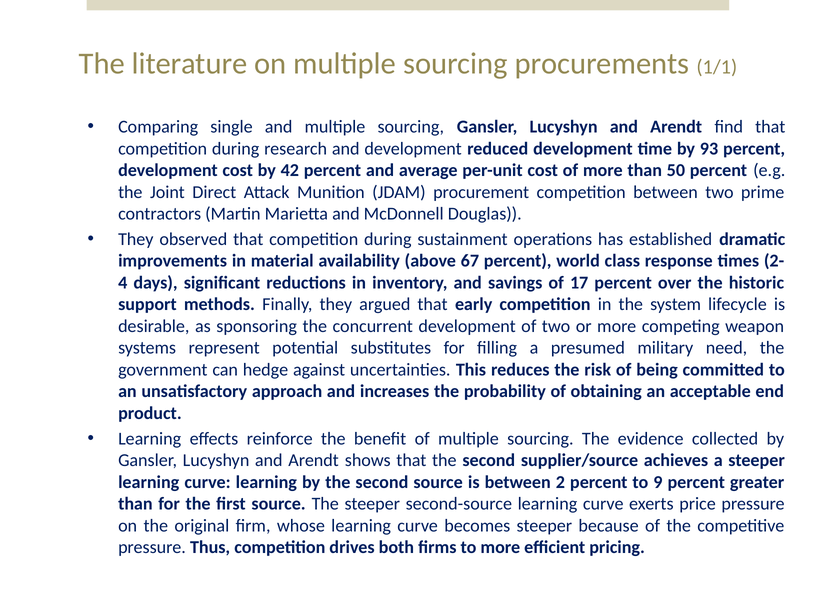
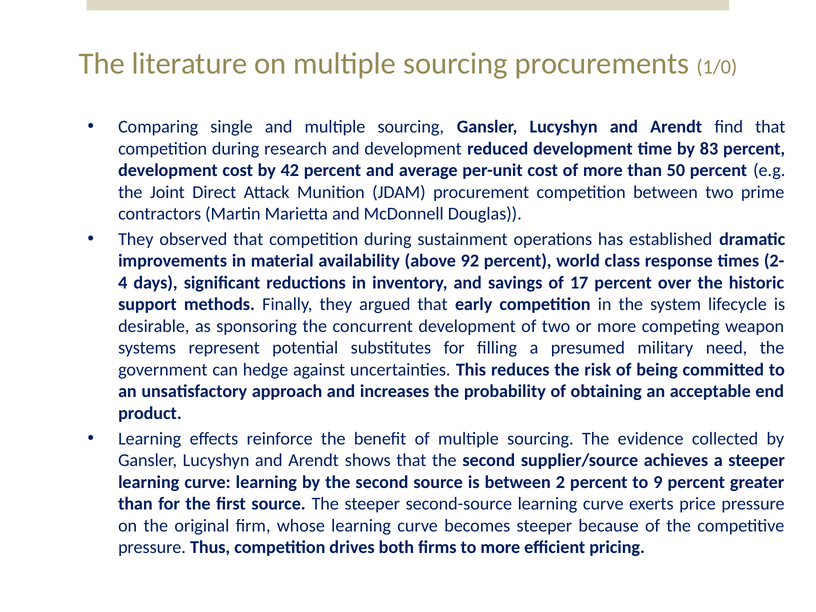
1/1: 1/1 -> 1/0
93: 93 -> 83
67: 67 -> 92
